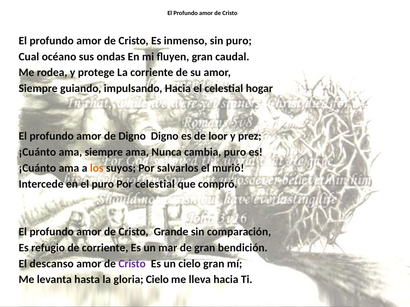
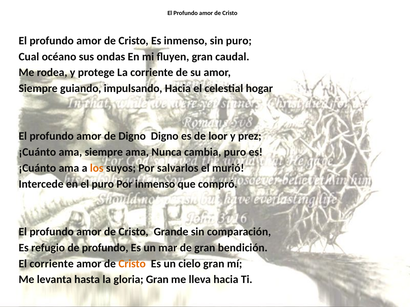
Por celestial: celestial -> inmenso
de corriente: corriente -> profundo
El descanso: descanso -> corriente
Cristo at (132, 264) colour: purple -> orange
gloria Cielo: Cielo -> Gran
